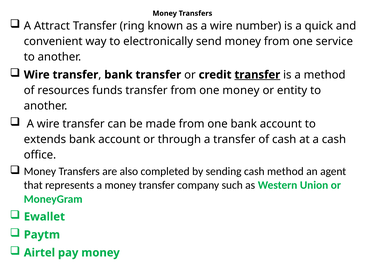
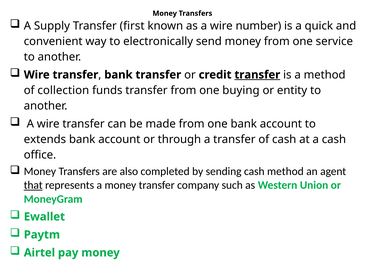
Attract: Attract -> Supply
ring: ring -> first
resources: resources -> collection
one money: money -> buying
that underline: none -> present
